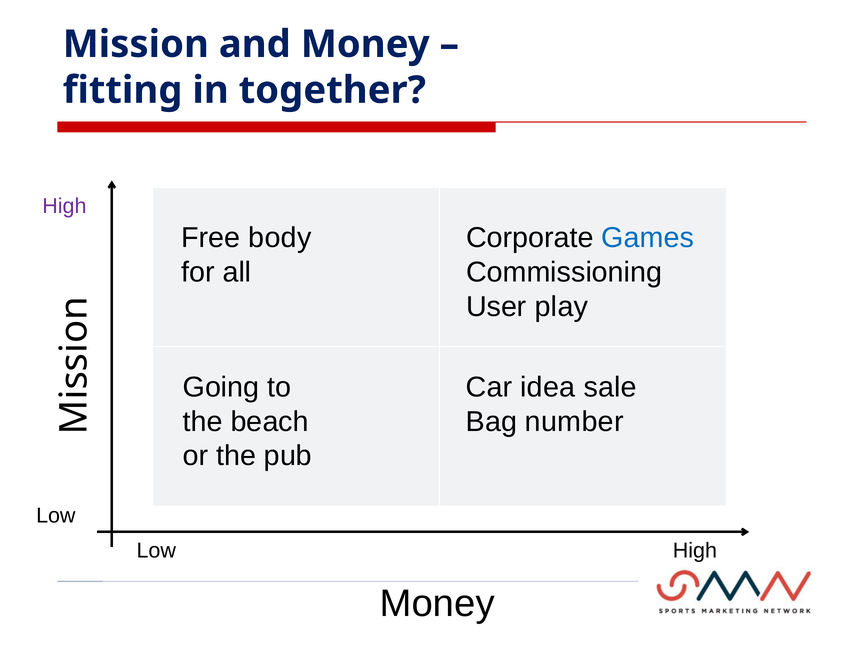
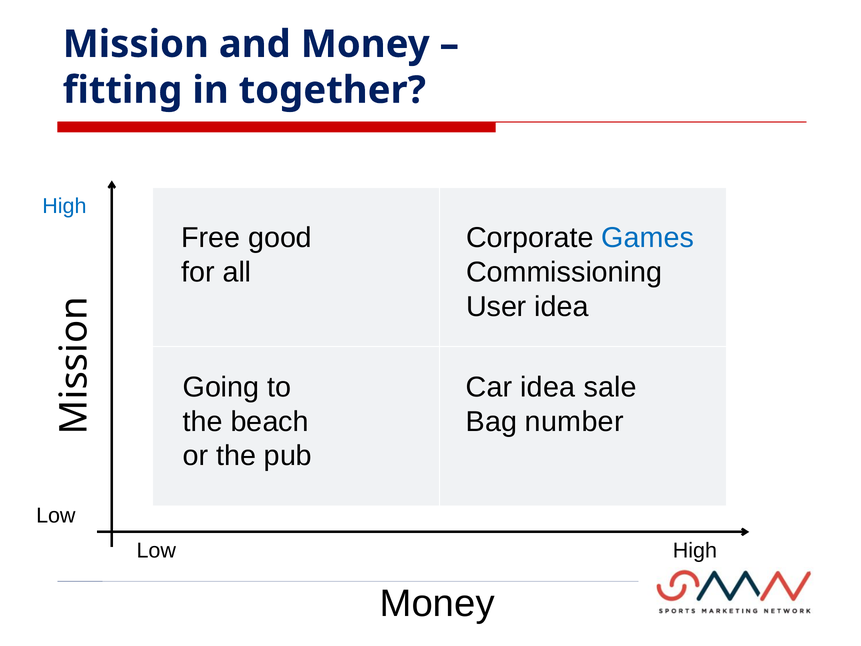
High at (64, 206) colour: purple -> blue
body: body -> good
User play: play -> idea
